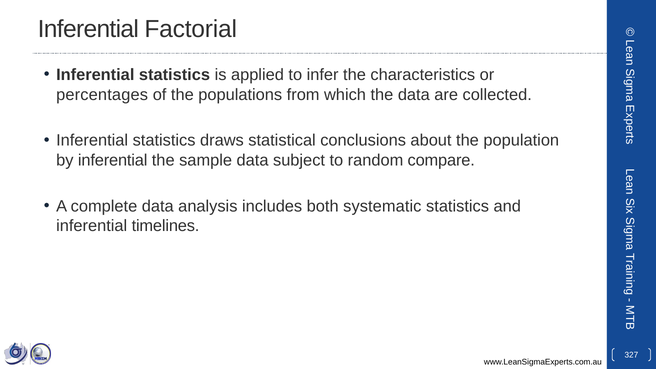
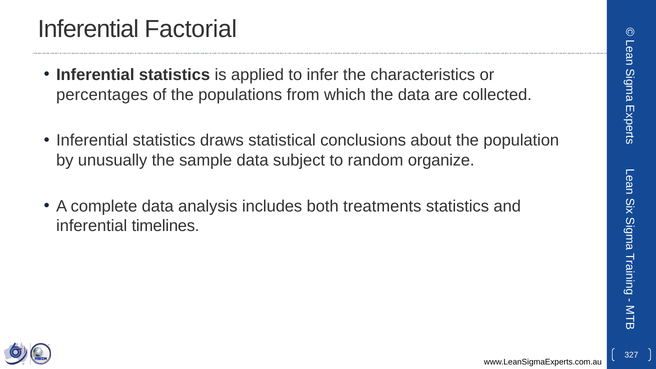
by inferential: inferential -> unusually
compare: compare -> organize
systematic: systematic -> treatments
